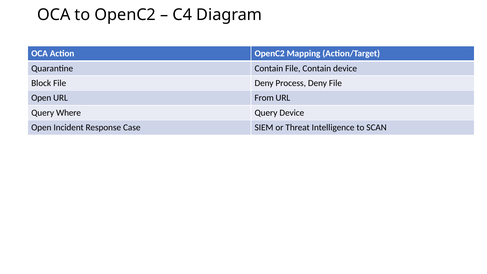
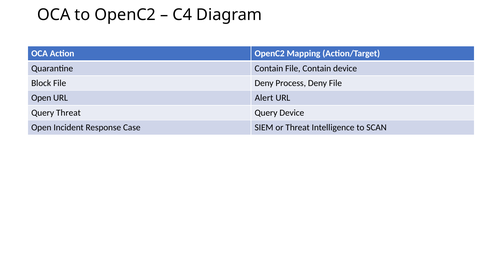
From: From -> Alert
Query Where: Where -> Threat
